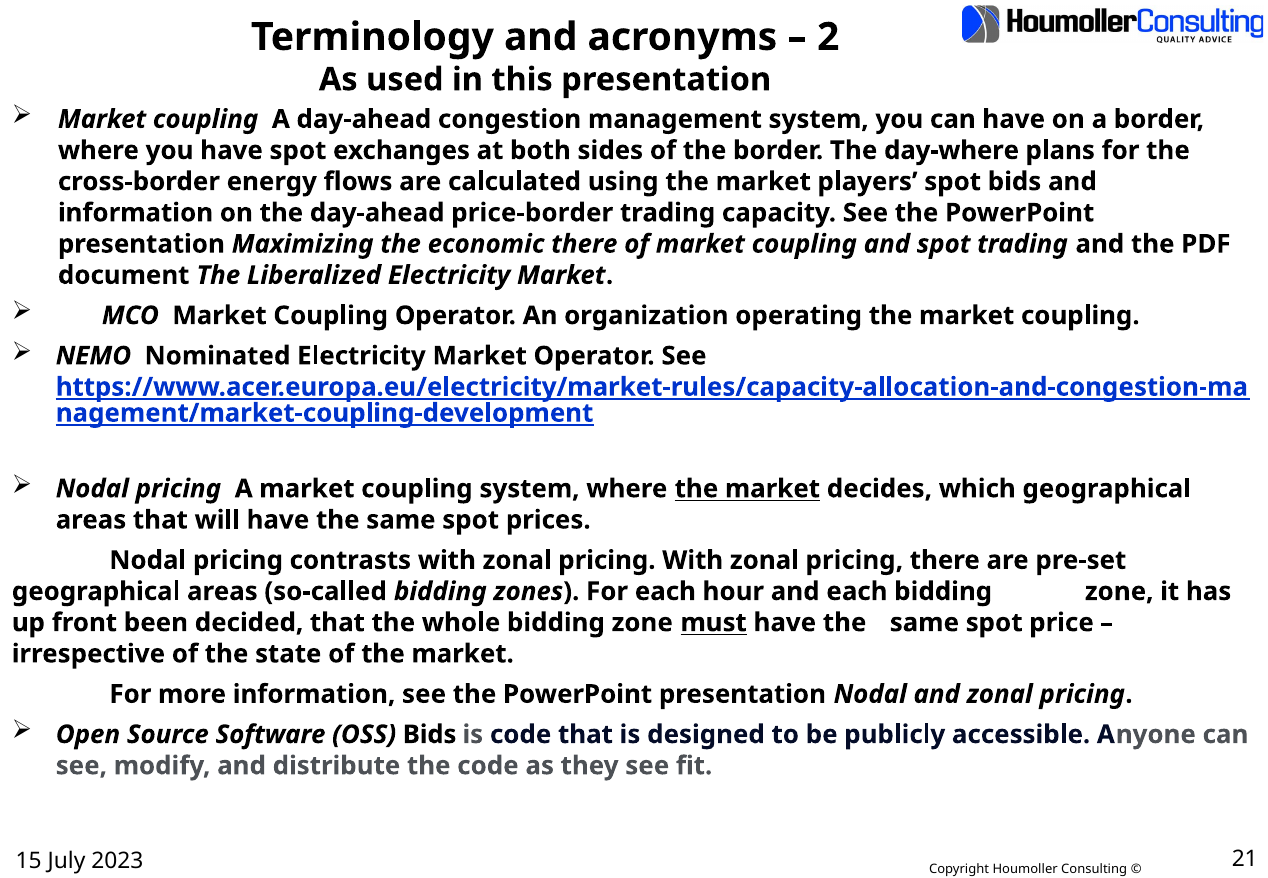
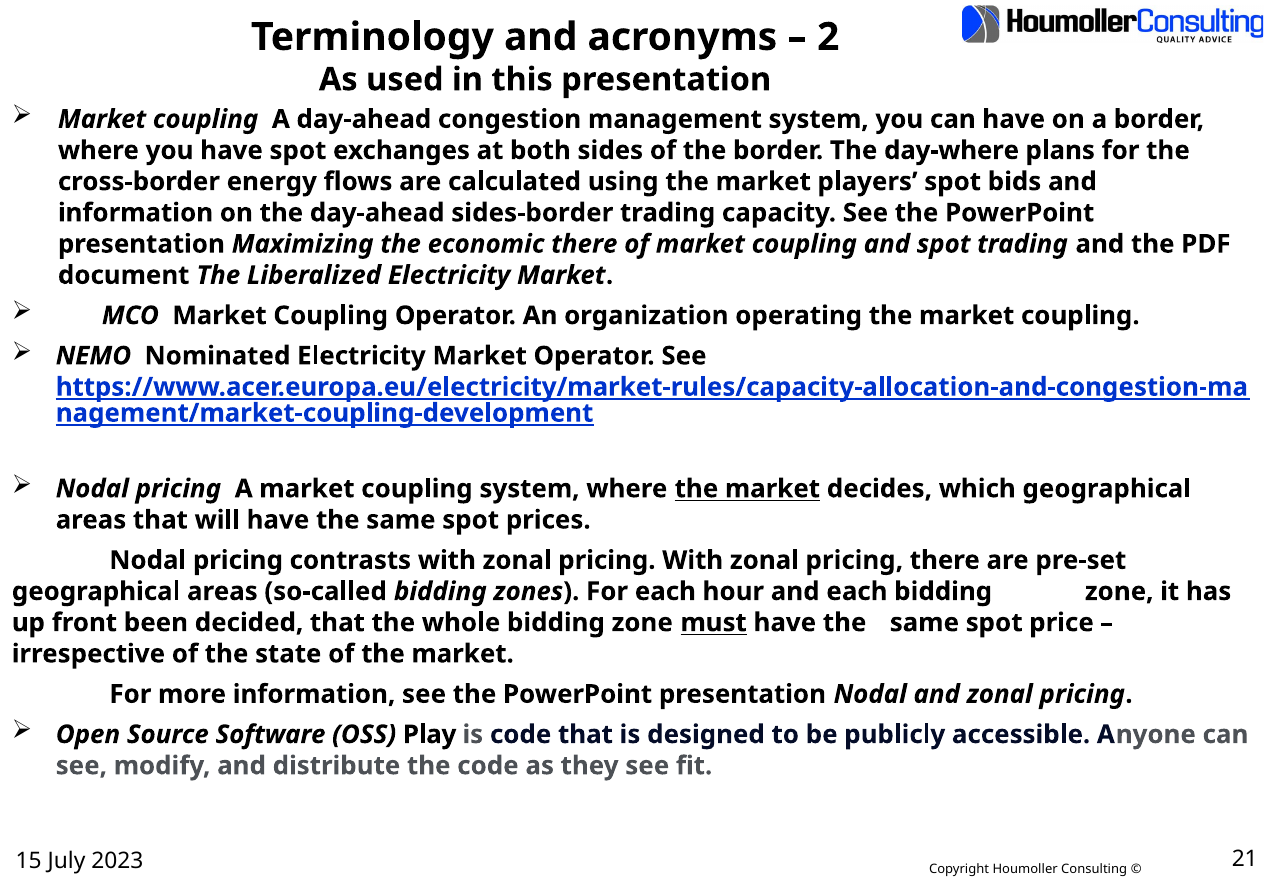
price-border: price-border -> sides-border
OSS Bids: Bids -> Play
